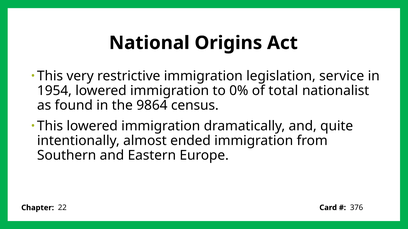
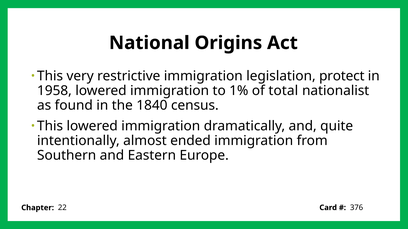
service: service -> protect
1954: 1954 -> 1958
0%: 0% -> 1%
9864: 9864 -> 1840
